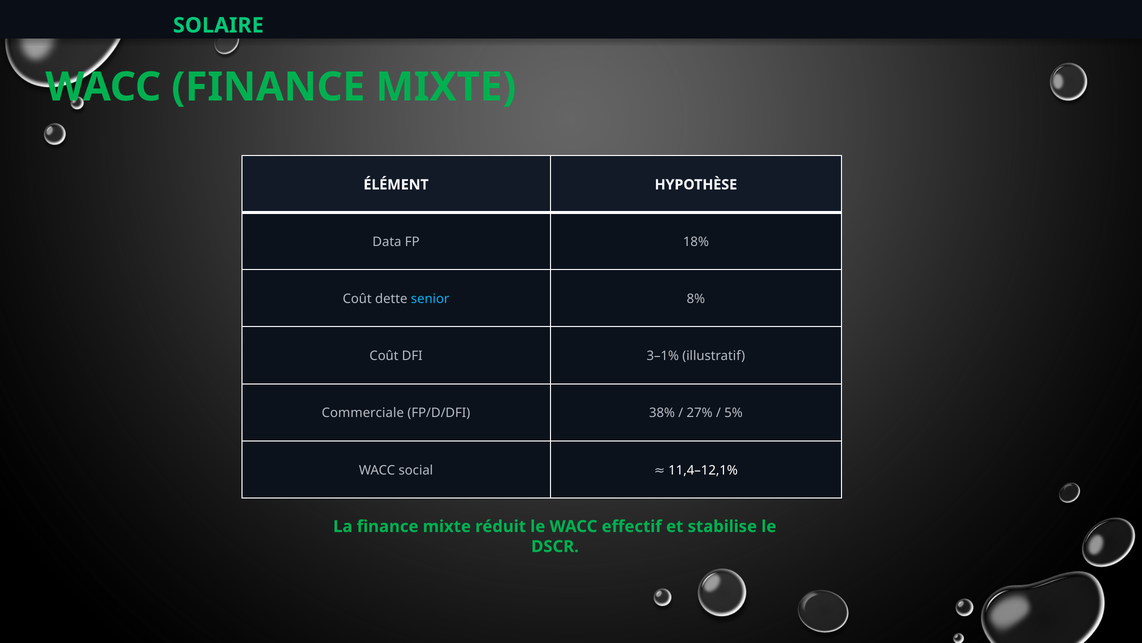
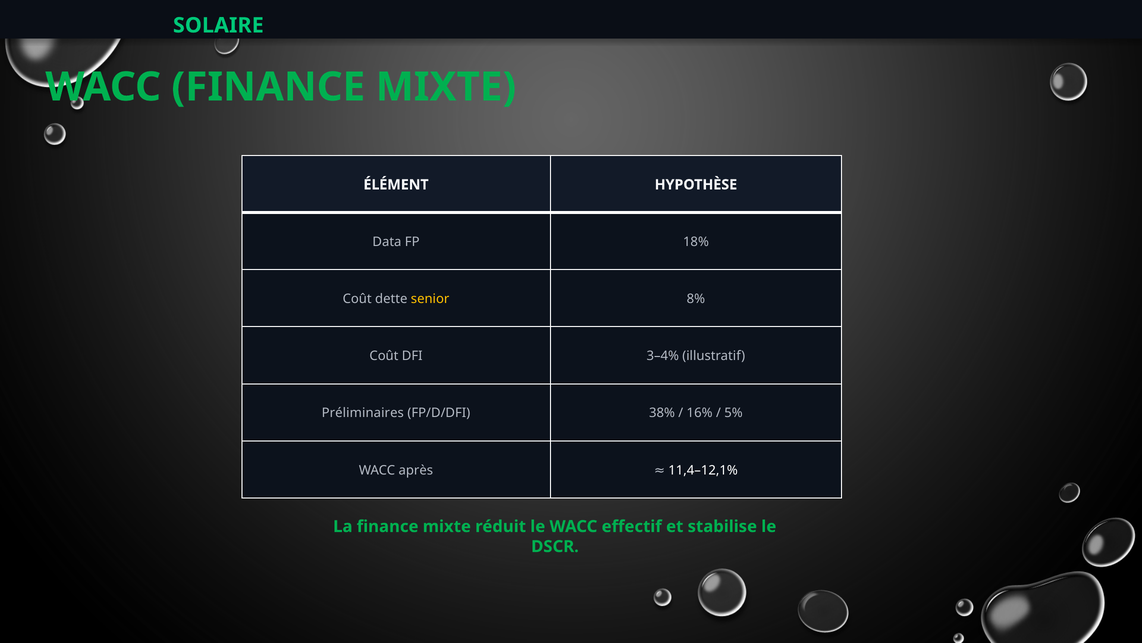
senior colour: light blue -> yellow
3–1%: 3–1% -> 3–4%
Commerciale: Commerciale -> Préliminaires
27%: 27% -> 16%
social: social -> après
